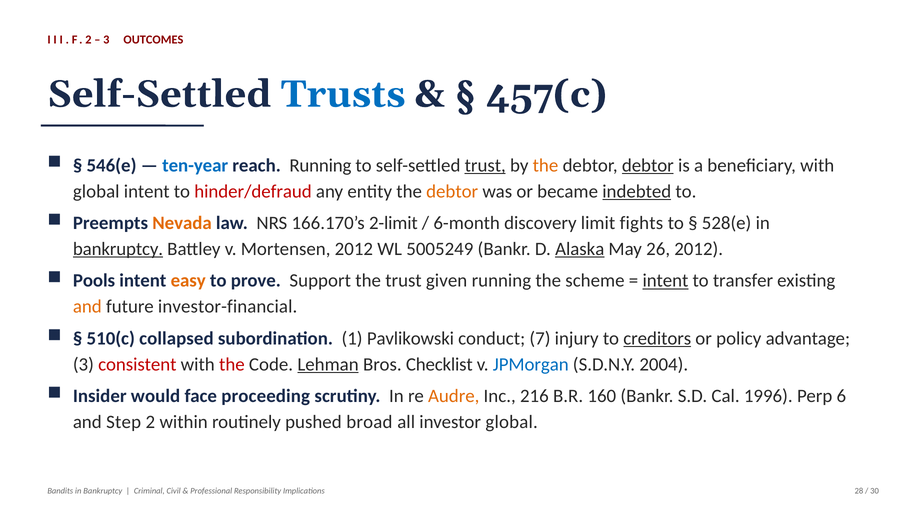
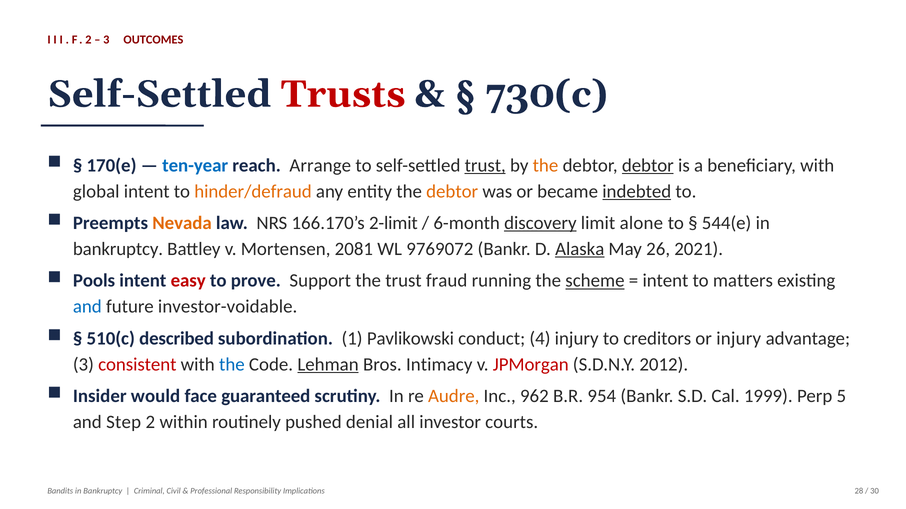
Trusts colour: blue -> red
457(c: 457(c -> 730(c
546(e: 546(e -> 170(e
reach Running: Running -> Arrange
hinder/defraud colour: red -> orange
discovery underline: none -> present
fights: fights -> alone
528(e: 528(e -> 544(e
bankruptcy at (118, 249) underline: present -> none
Mortensen 2012: 2012 -> 2081
5005249: 5005249 -> 9769072
26 2012: 2012 -> 2021
easy colour: orange -> red
given: given -> fraud
scheme underline: none -> present
intent at (665, 281) underline: present -> none
transfer: transfer -> matters
and at (87, 307) colour: orange -> blue
investor-financial: investor-financial -> investor-voidable
collapsed: collapsed -> described
7: 7 -> 4
creditors underline: present -> none
or policy: policy -> injury
the at (232, 365) colour: red -> blue
Checklist: Checklist -> Intimacy
JPMorgan colour: blue -> red
2004: 2004 -> 2012
proceeding: proceeding -> guaranteed
216: 216 -> 962
160: 160 -> 954
1996: 1996 -> 1999
6: 6 -> 5
broad: broad -> denial
investor global: global -> courts
